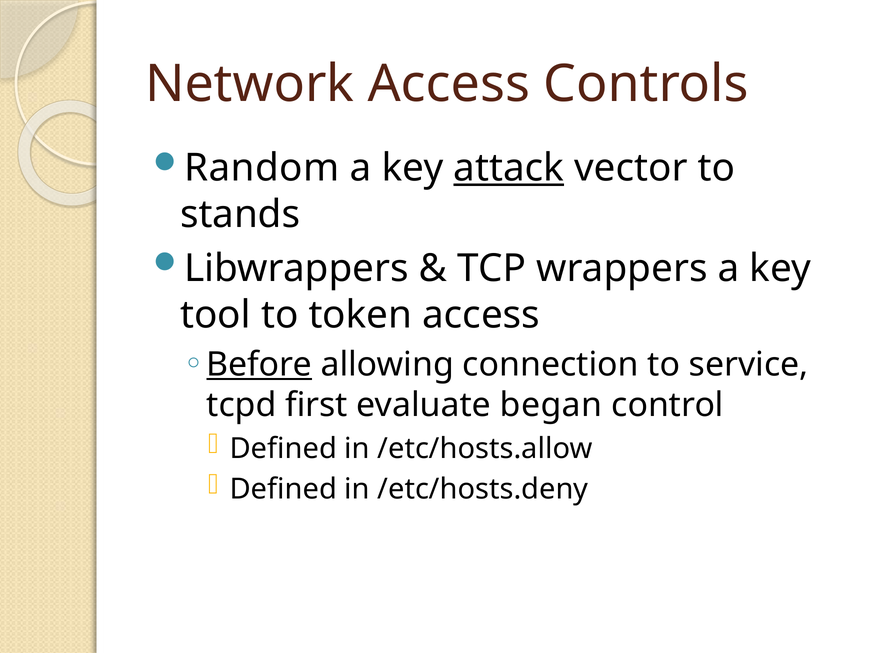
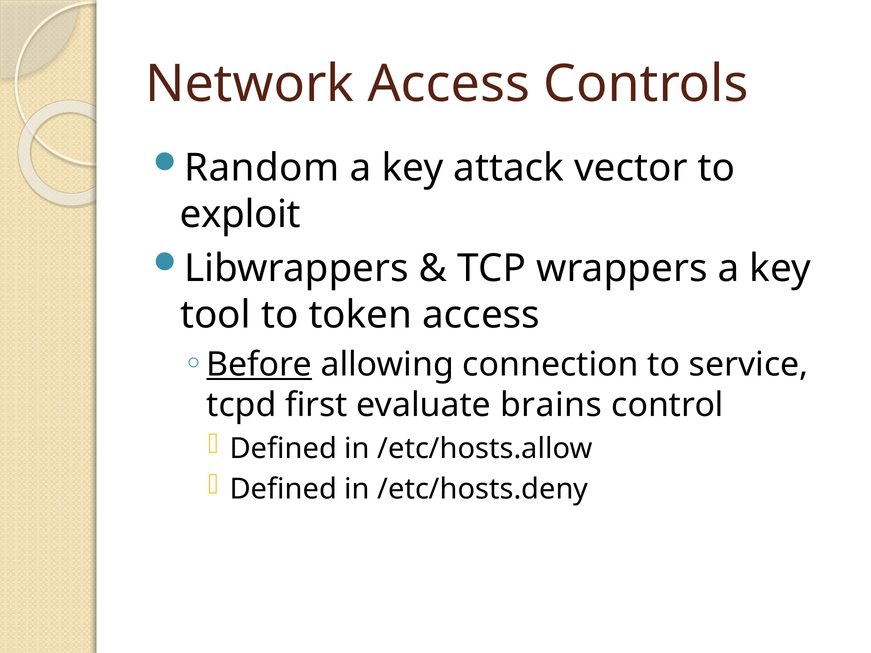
attack underline: present -> none
stands: stands -> exploit
began: began -> brains
